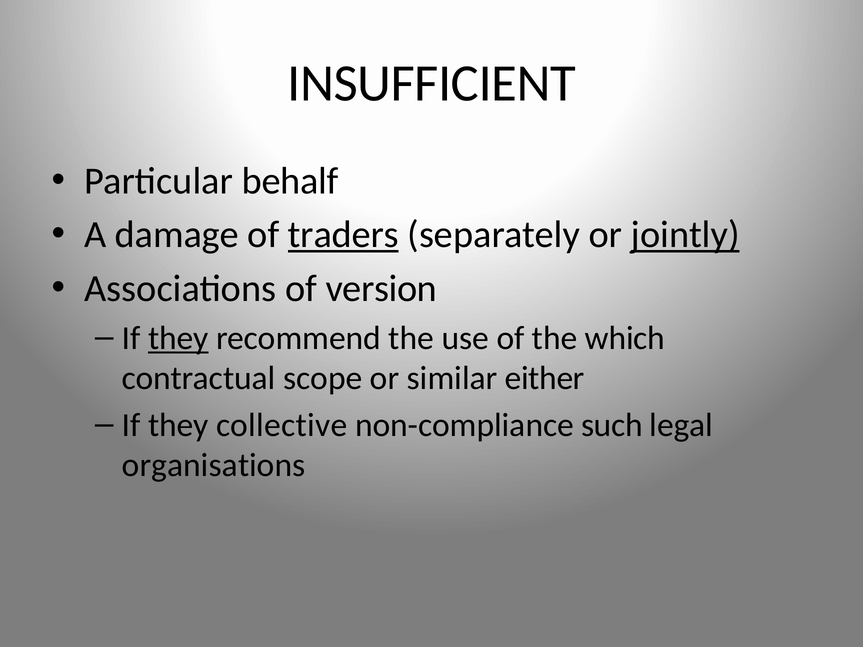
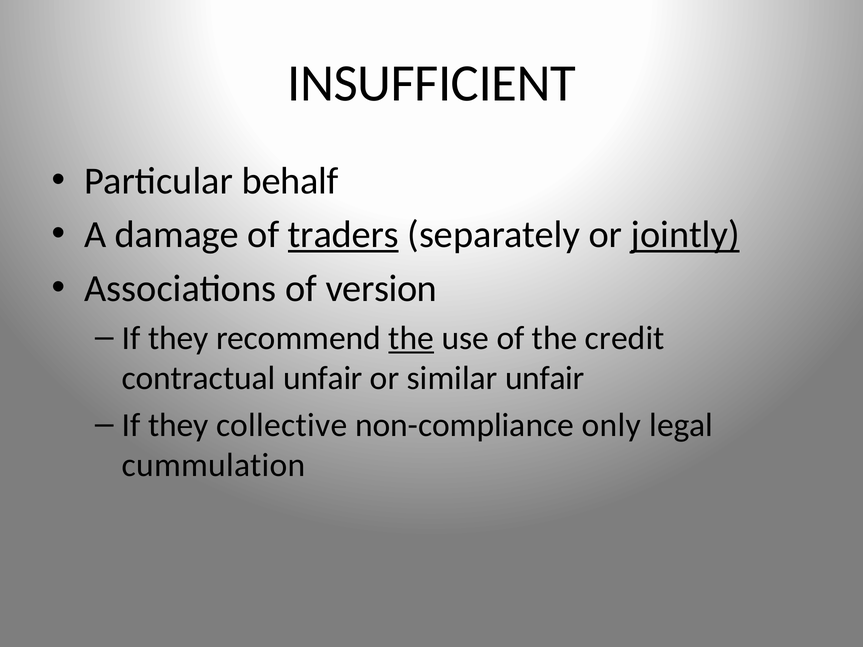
they at (178, 338) underline: present -> none
the at (411, 338) underline: none -> present
which: which -> credit
contractual scope: scope -> unfair
similar either: either -> unfair
such: such -> only
organisations: organisations -> cummulation
